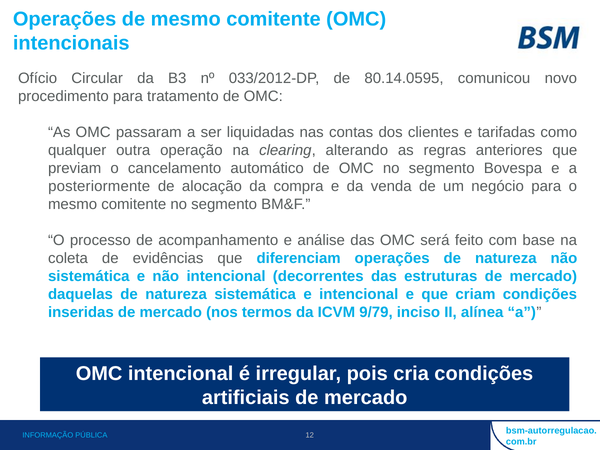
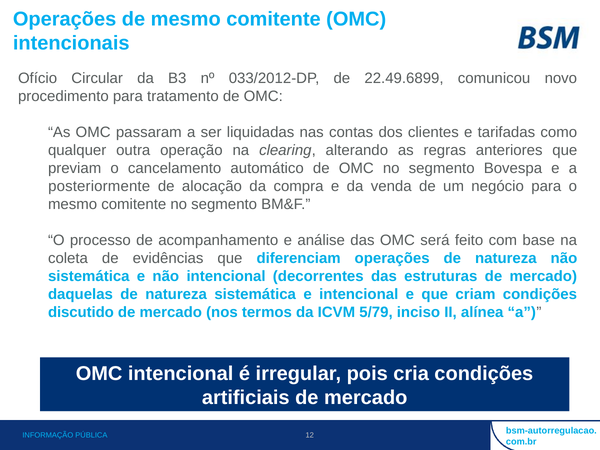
80.14.0595: 80.14.0595 -> 22.49.6899
inseridas: inseridas -> discutido
9/79: 9/79 -> 5/79
